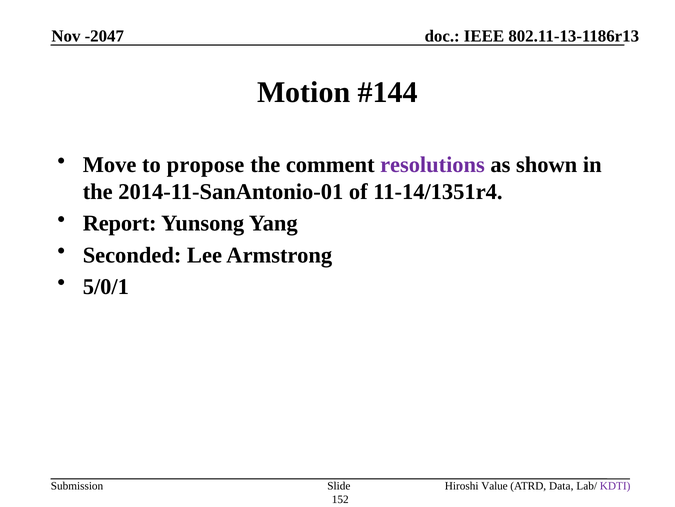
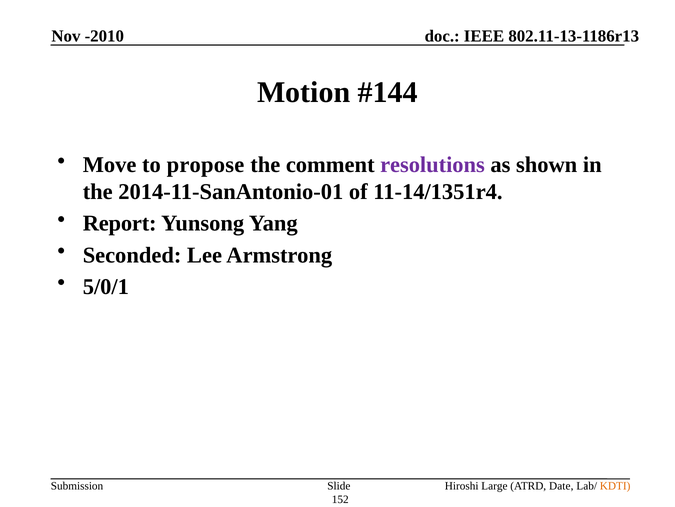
-2047: -2047 -> -2010
Value: Value -> Large
Data: Data -> Date
KDTI colour: purple -> orange
